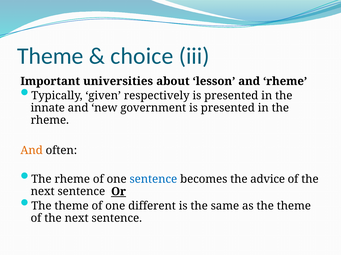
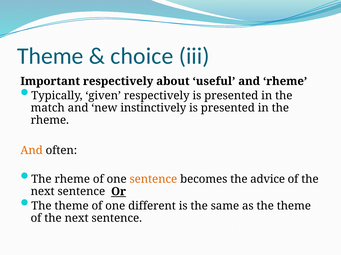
Important universities: universities -> respectively
lesson: lesson -> useful
innate: innate -> match
government: government -> instinctively
sentence at (153, 180) colour: blue -> orange
